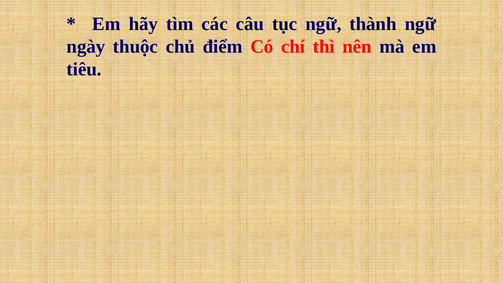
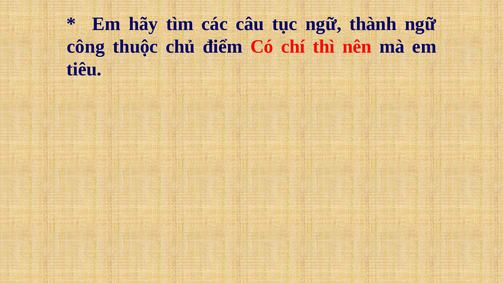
ngày: ngày -> công
